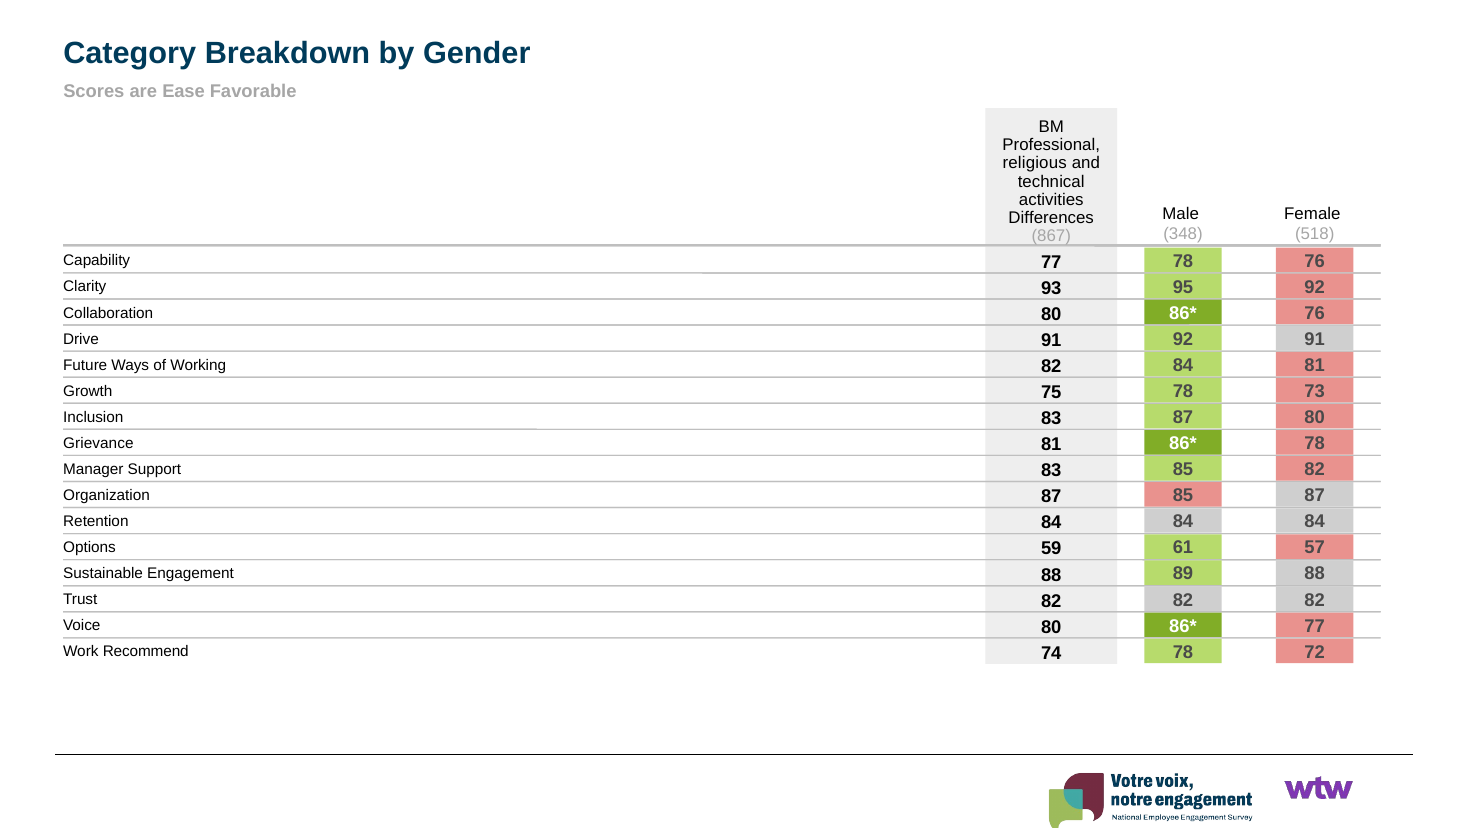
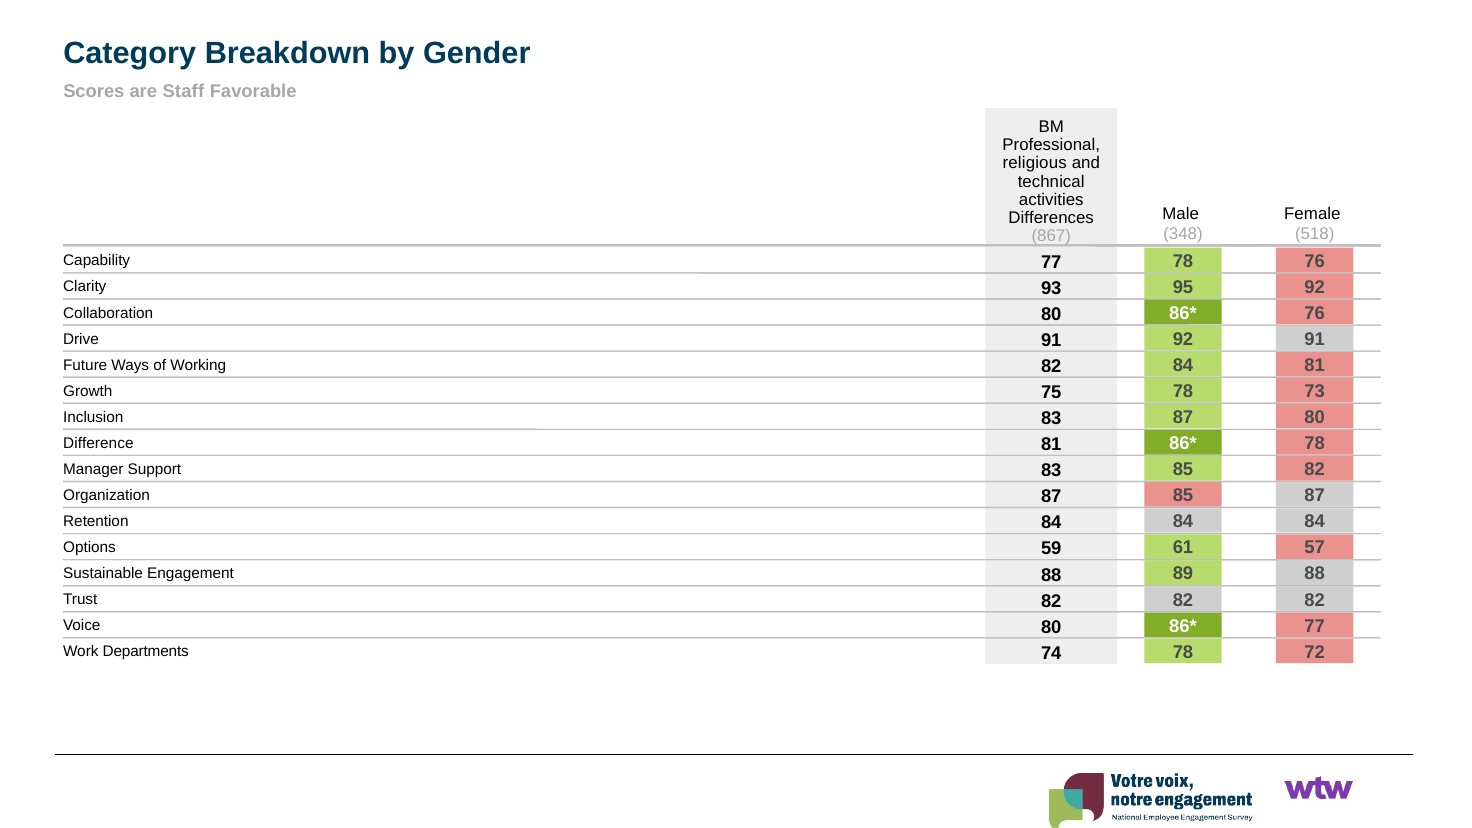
Ease: Ease -> Staff
Grievance: Grievance -> Difference
Recommend: Recommend -> Departments
